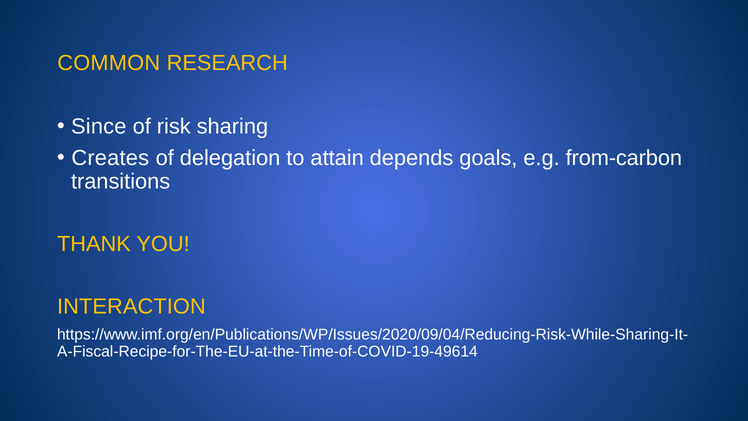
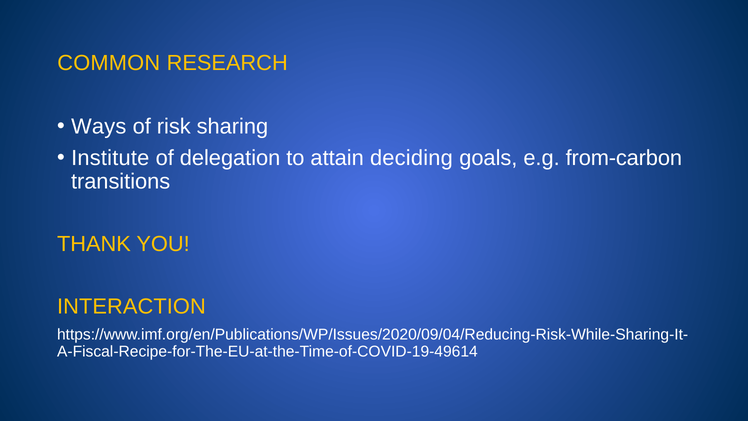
Since: Since -> Ways
Creates: Creates -> Institute
depends: depends -> deciding
